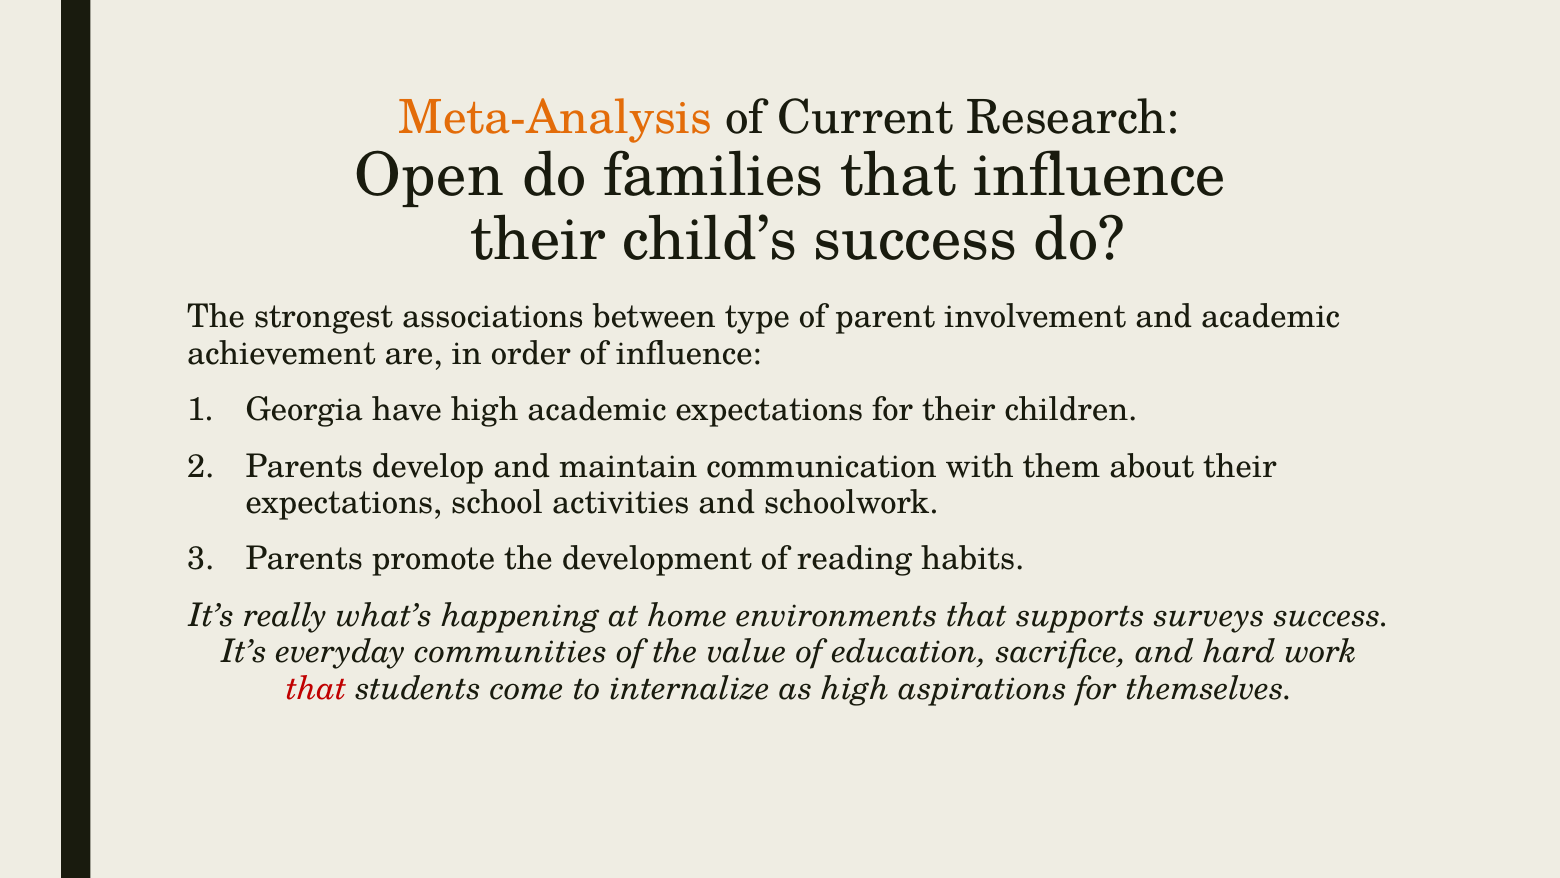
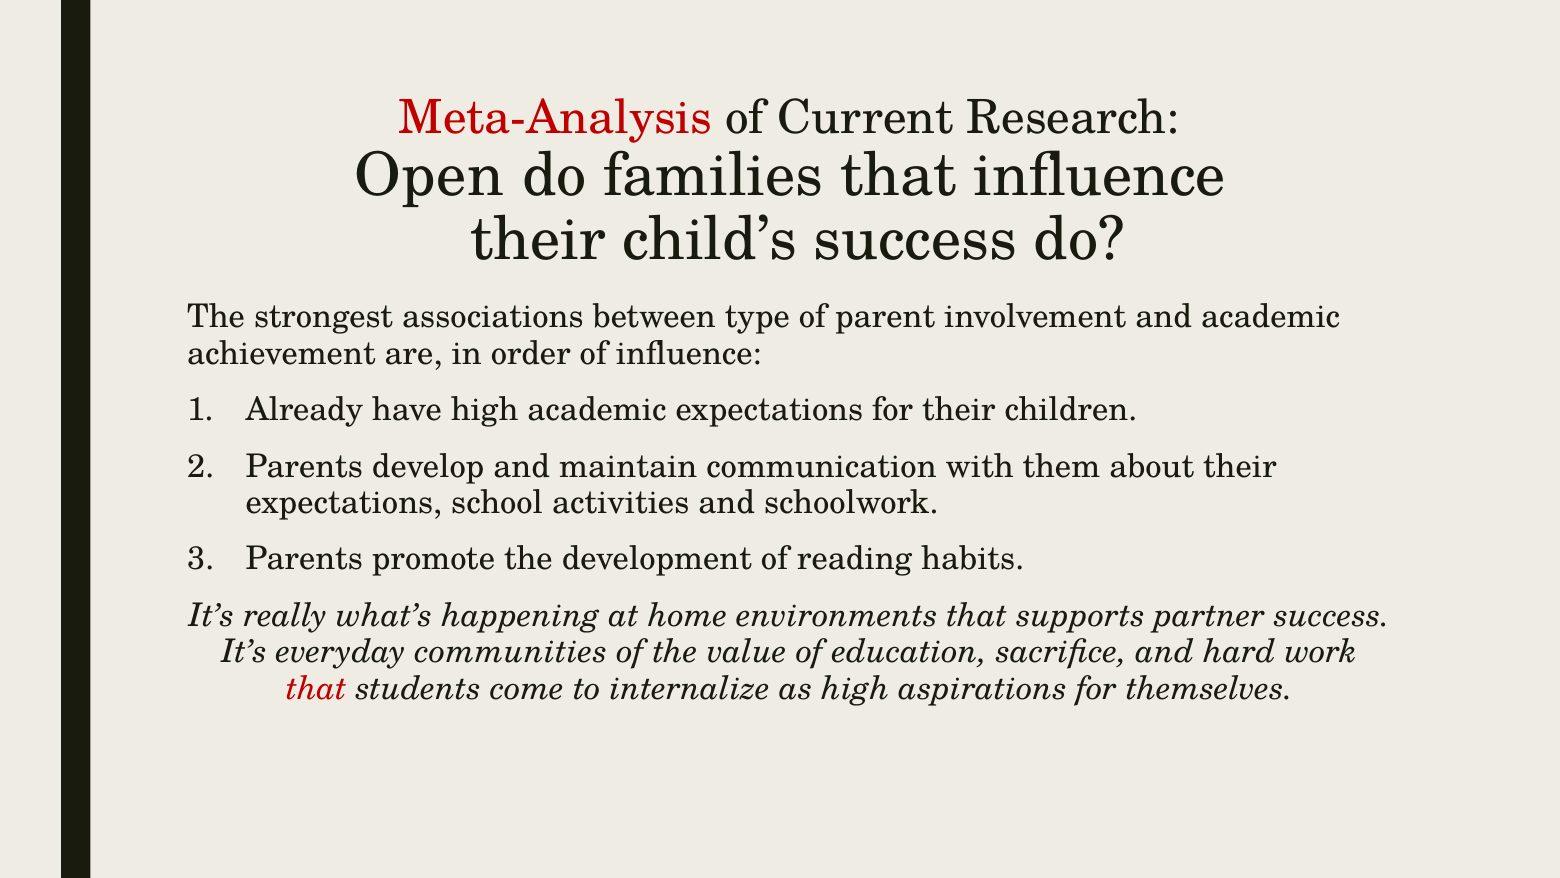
Meta-Analysis colour: orange -> red
Georgia: Georgia -> Already
surveys: surveys -> partner
